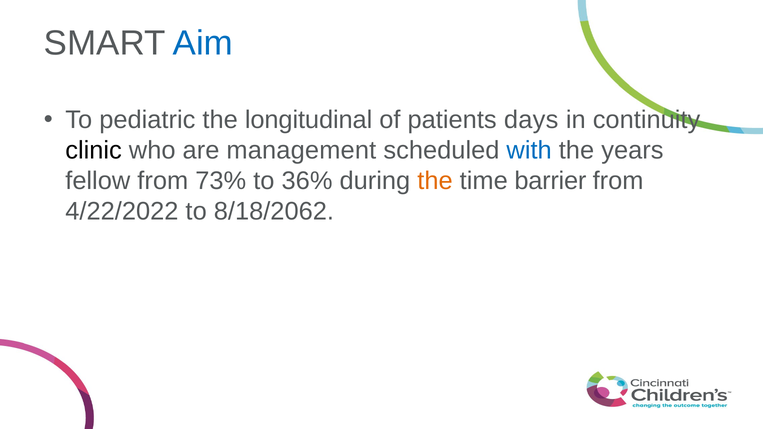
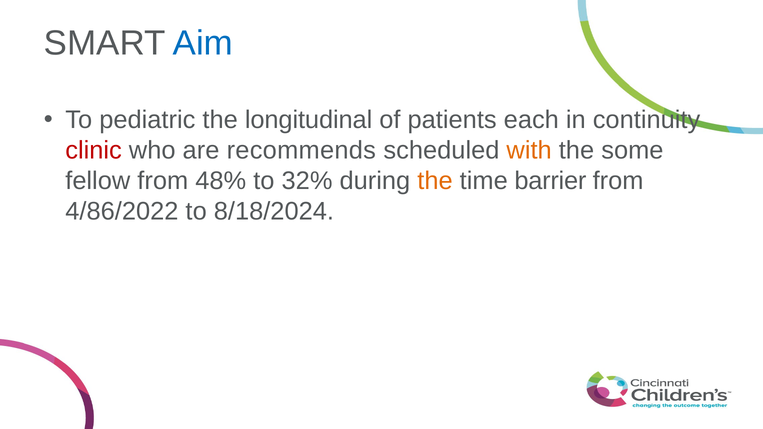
days: days -> each
clinic colour: black -> red
management: management -> recommends
with colour: blue -> orange
years: years -> some
73%: 73% -> 48%
36%: 36% -> 32%
4/22/2022: 4/22/2022 -> 4/86/2022
8/18/2062: 8/18/2062 -> 8/18/2024
